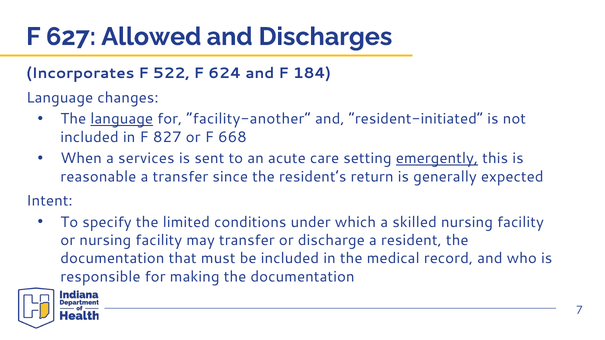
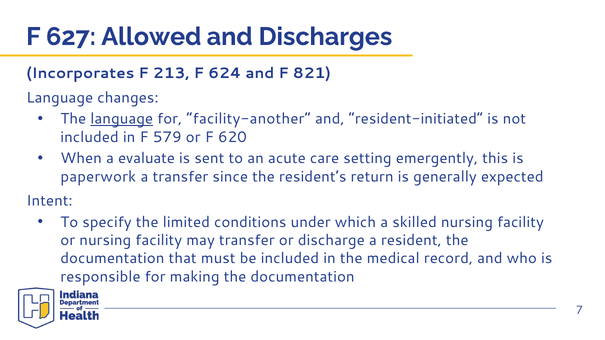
522: 522 -> 213
184: 184 -> 821
827: 827 -> 579
668: 668 -> 620
services: services -> evaluate
emergently underline: present -> none
reasonable: reasonable -> paperwork
